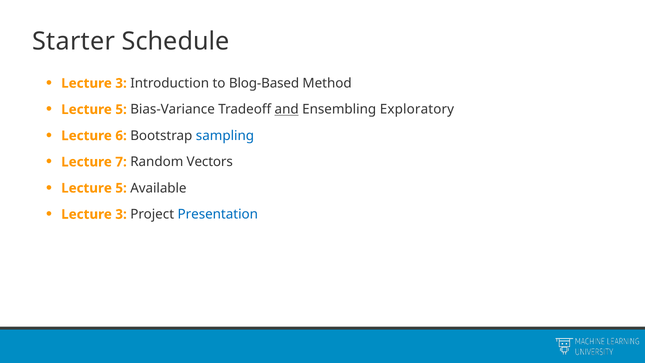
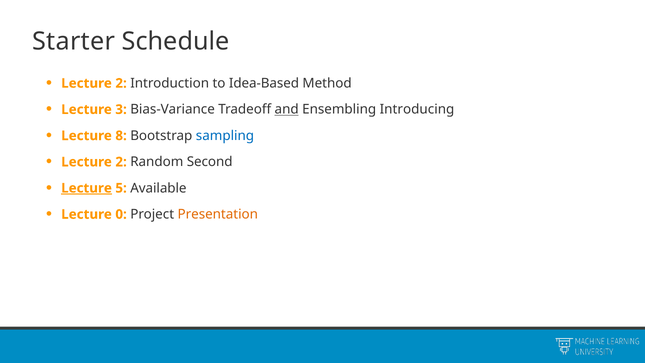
3 at (121, 83): 3 -> 2
Blog-Based: Blog-Based -> Idea-Based
5 at (121, 109): 5 -> 3
Exploratory: Exploratory -> Introducing
6: 6 -> 8
7 at (121, 162): 7 -> 2
Vectors: Vectors -> Second
Lecture at (87, 188) underline: none -> present
3 at (121, 214): 3 -> 0
Presentation colour: blue -> orange
